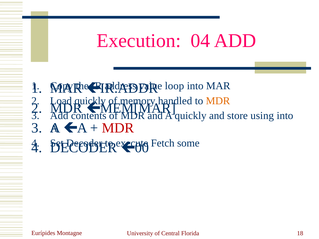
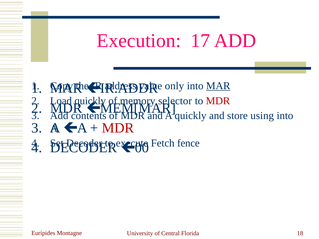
04: 04 -> 17
loop: loop -> only
MAR at (218, 86) underline: none -> present
handled: handled -> selector
MDR at (218, 101) colour: orange -> red
some: some -> fence
